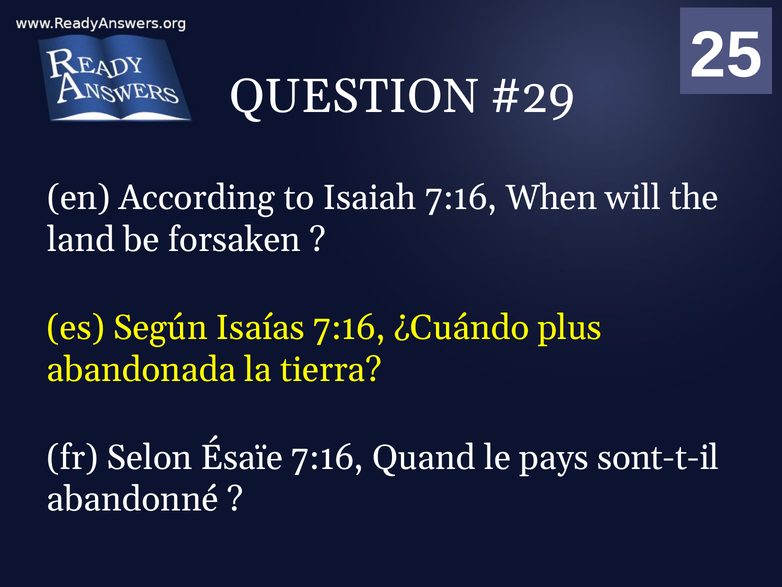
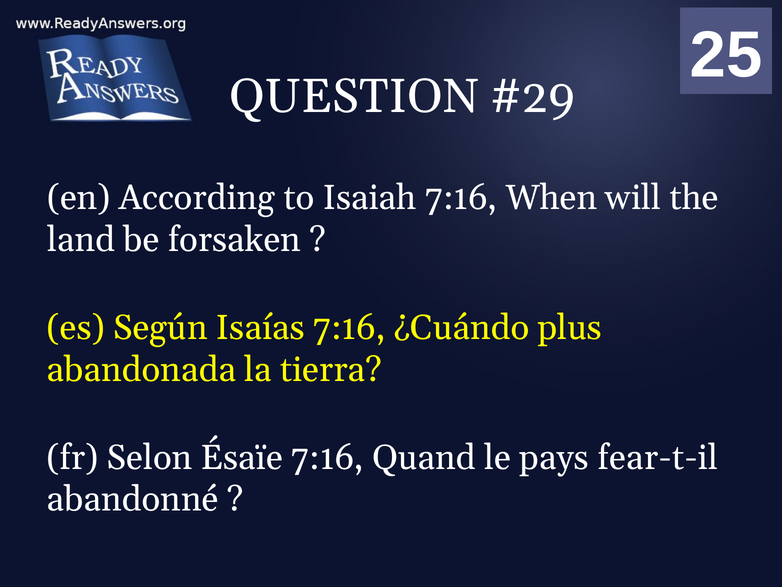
sont-t-il: sont-t-il -> fear-t-il
